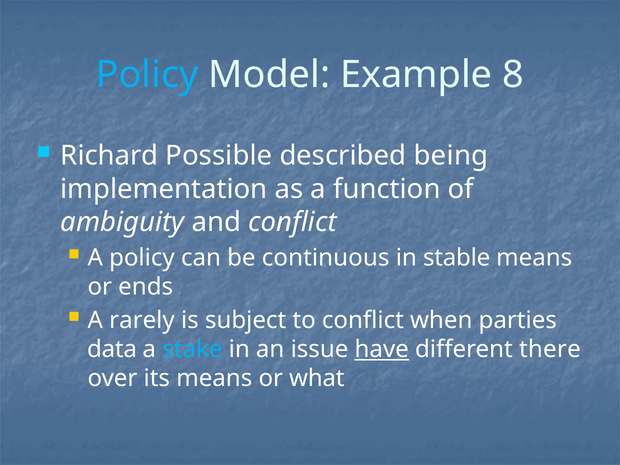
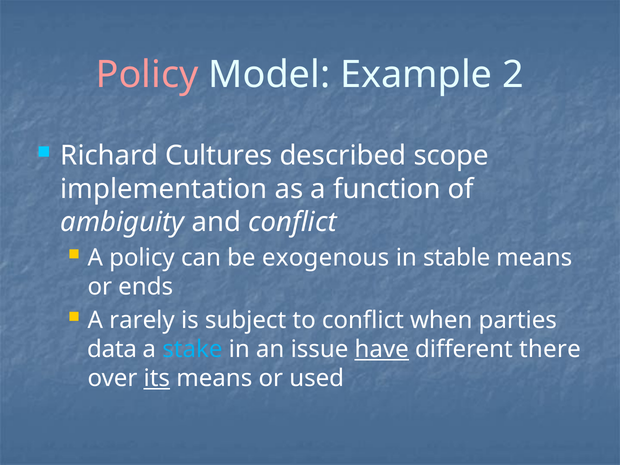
Policy at (147, 75) colour: light blue -> pink
8: 8 -> 2
Possible: Possible -> Cultures
being: being -> scope
continuous: continuous -> exogenous
its underline: none -> present
what: what -> used
